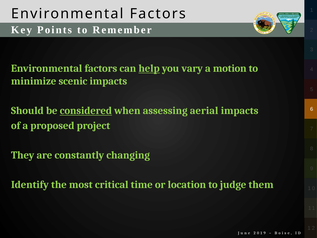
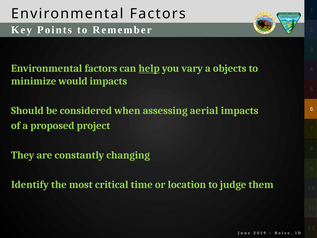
motion: motion -> objects
scenic: scenic -> would
considered underline: present -> none
